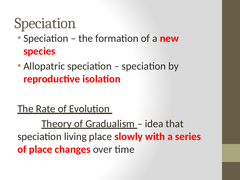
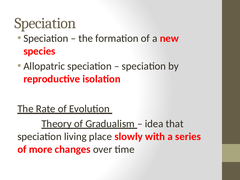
of place: place -> more
